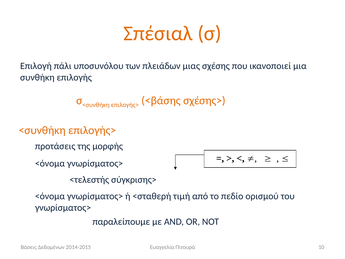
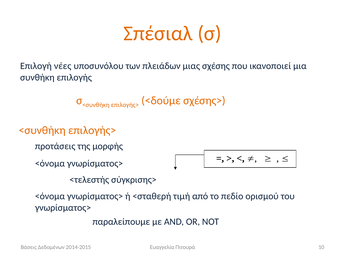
πάλι: πάλι -> νέες
<βάσης: <βάσης -> <δούμε
